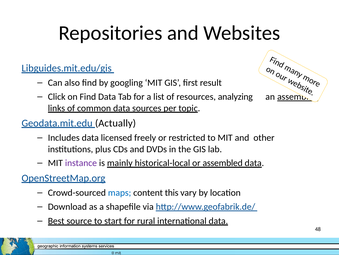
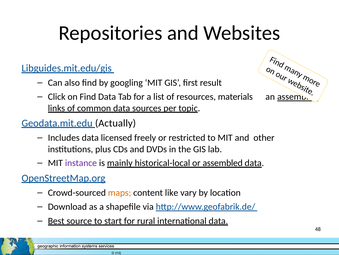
analyzing: analyzing -> materials
maps colour: blue -> orange
this: this -> like
